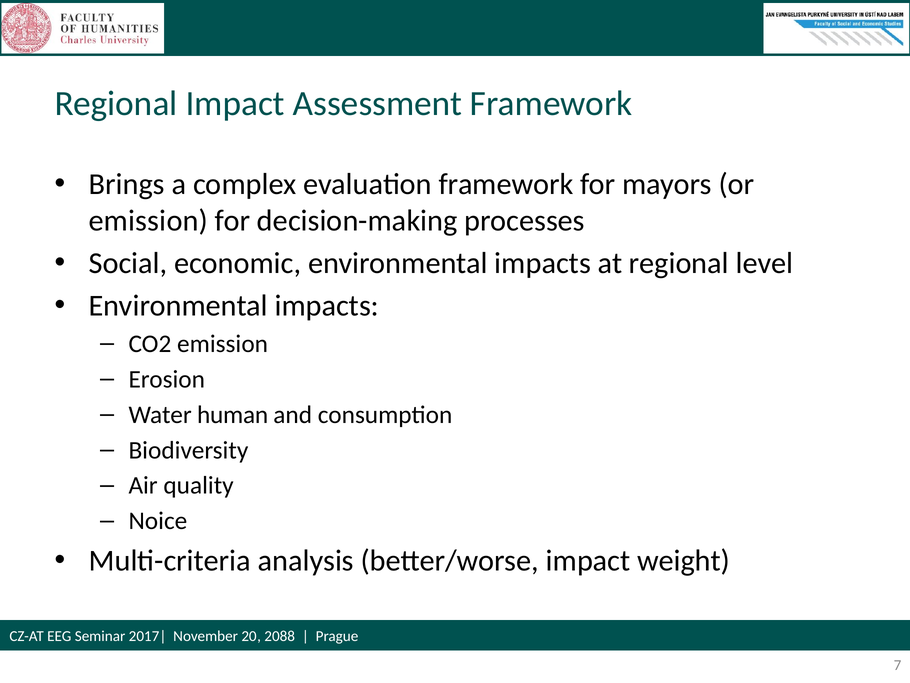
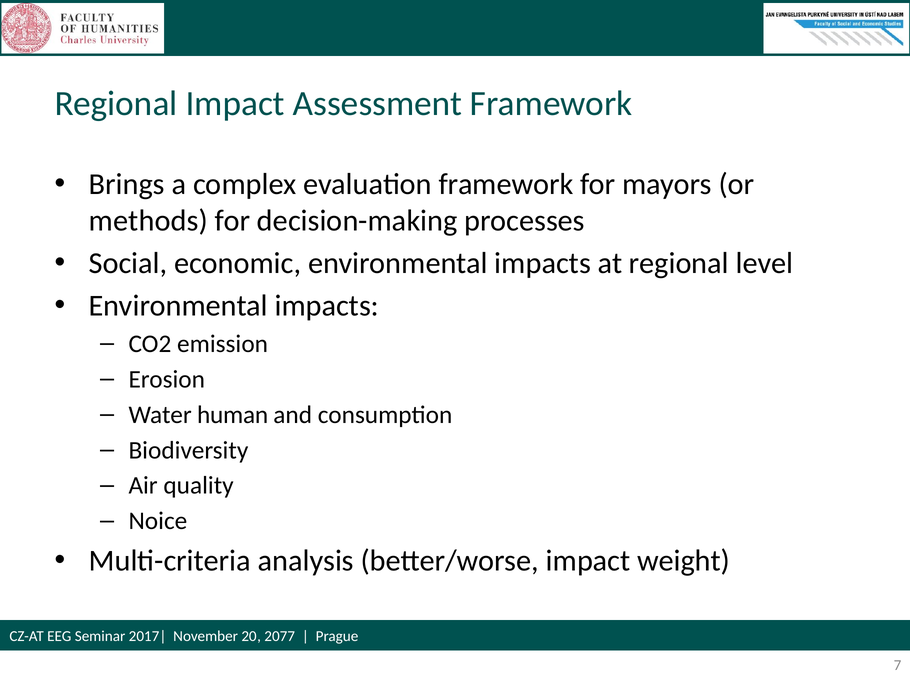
emission at (148, 221): emission -> methods
2088: 2088 -> 2077
